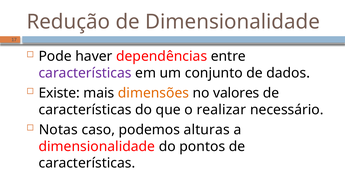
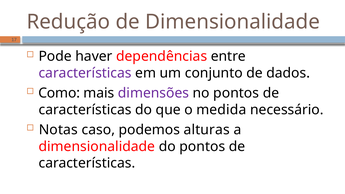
Existe: Existe -> Como
dimensões colour: orange -> purple
no valores: valores -> pontos
realizar: realizar -> medida
